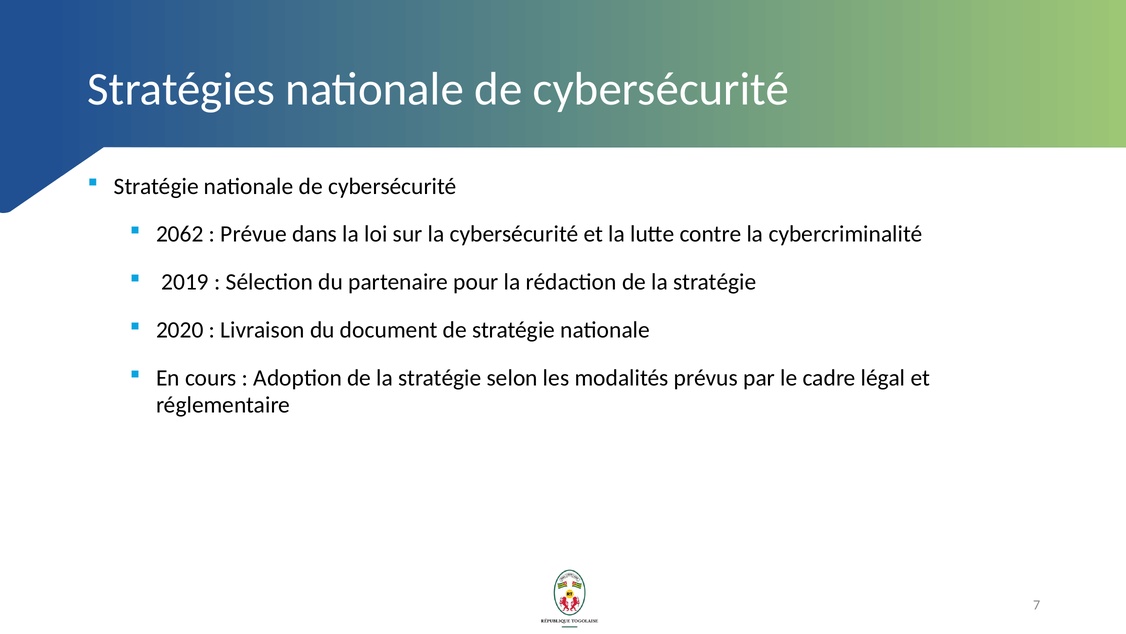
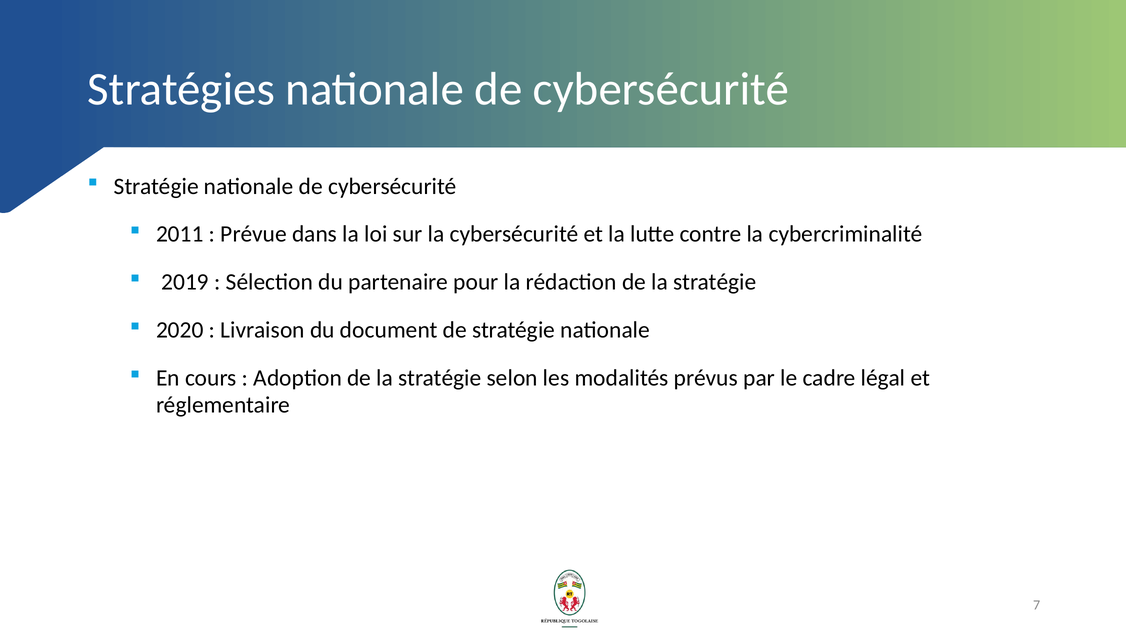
2062: 2062 -> 2011
